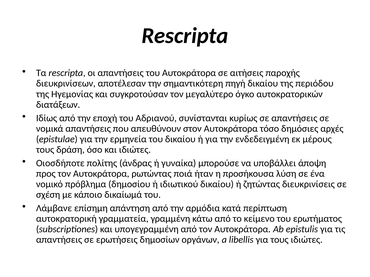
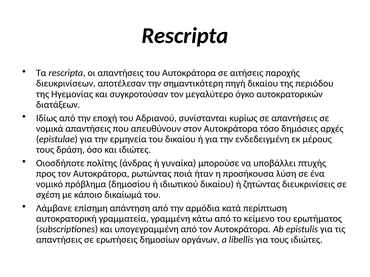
άποψη: άποψη -> πτυχής
